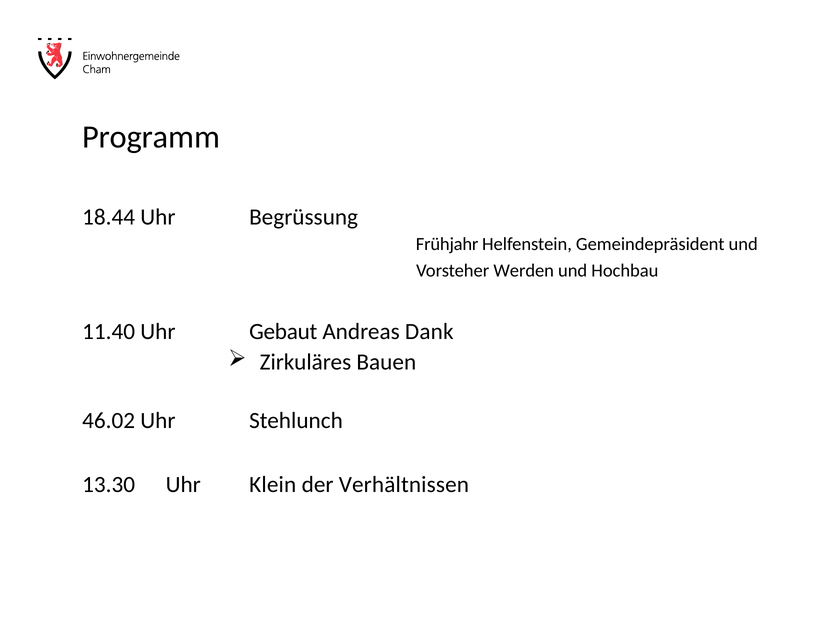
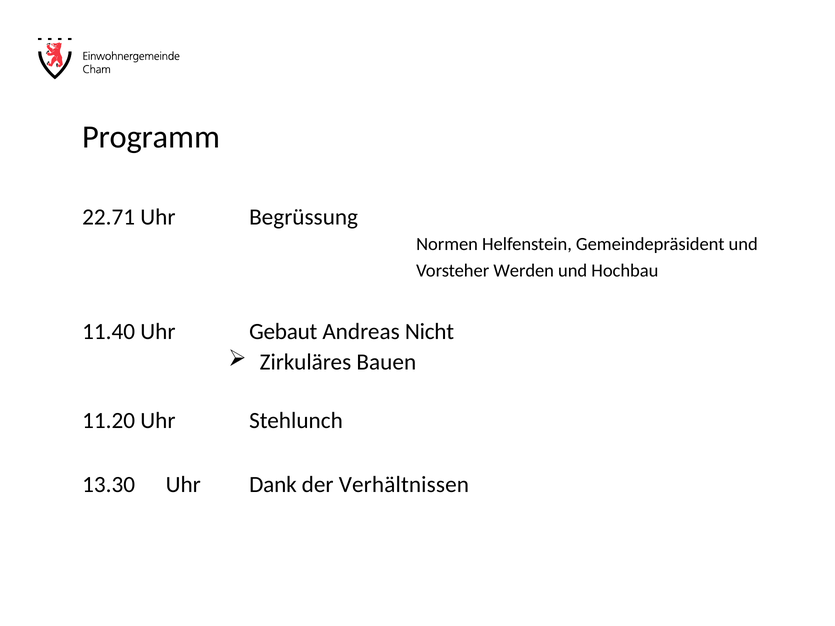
18.44: 18.44 -> 22.71
Frühjahr: Frühjahr -> Normen
Dank: Dank -> Nicht
46.02: 46.02 -> 11.20
Klein: Klein -> Dank
